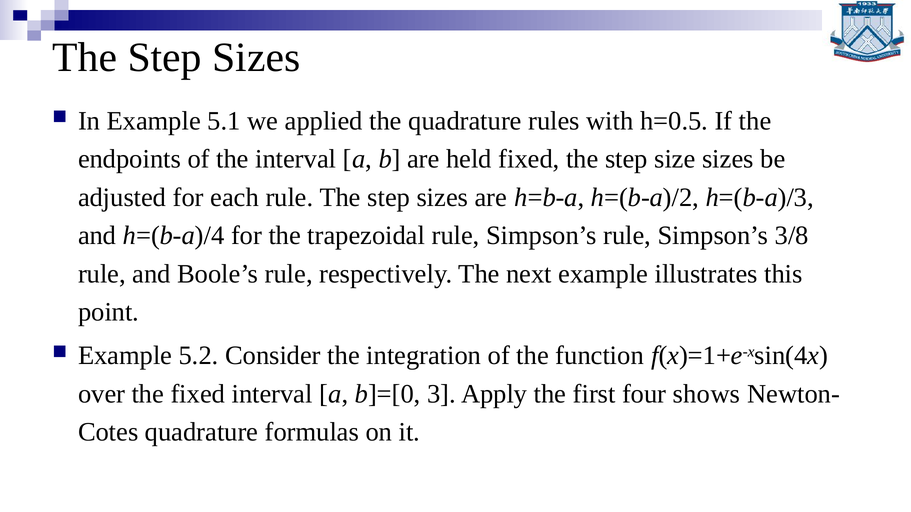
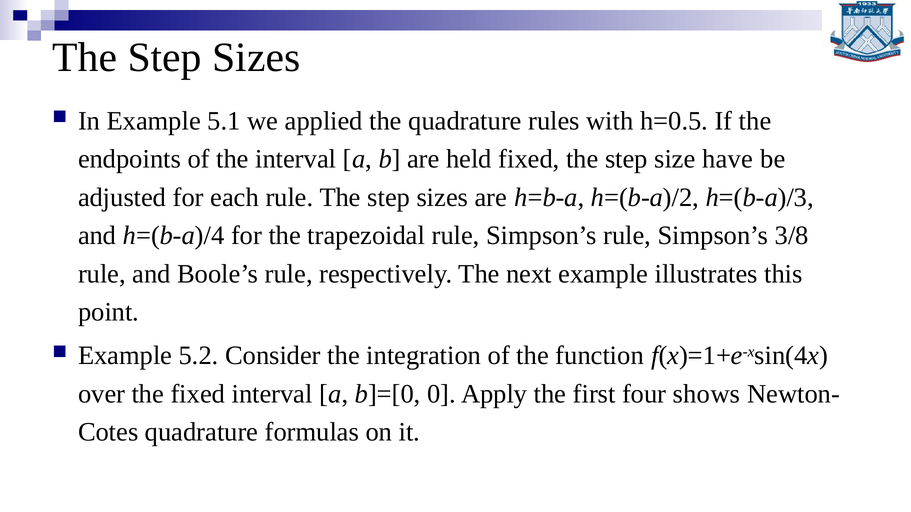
size sizes: sizes -> have
3: 3 -> 0
